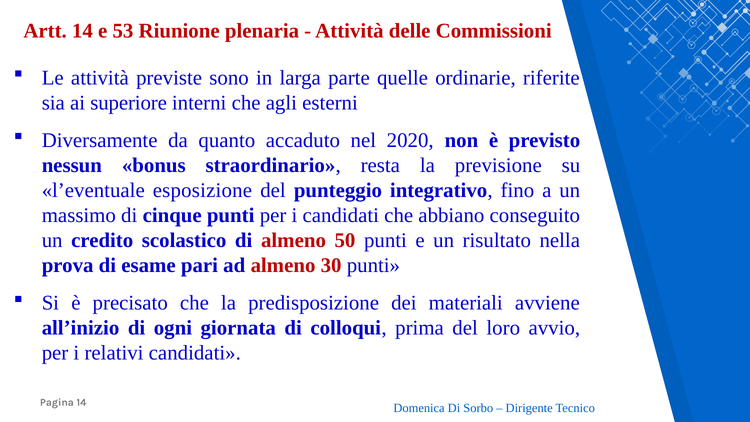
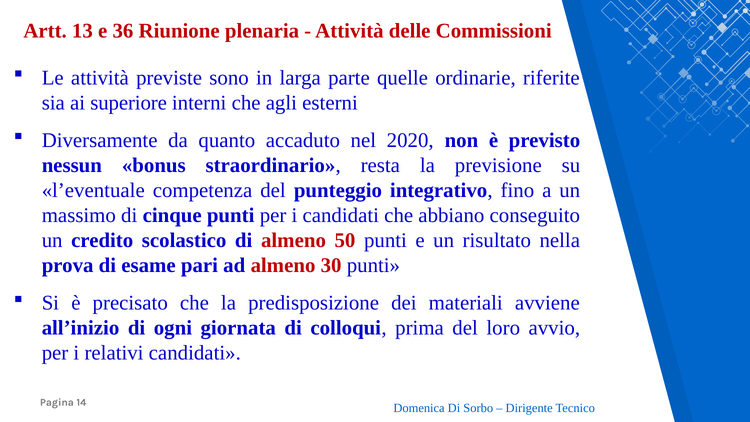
Artt 14: 14 -> 13
53: 53 -> 36
esposizione: esposizione -> competenza
